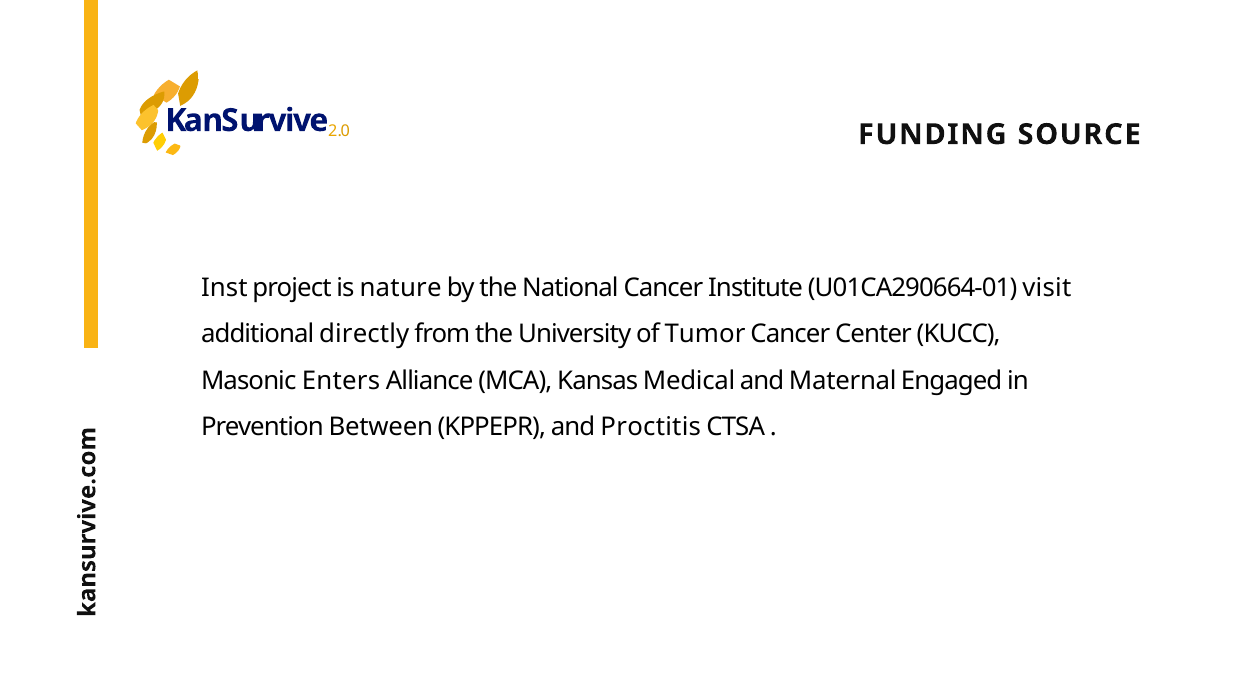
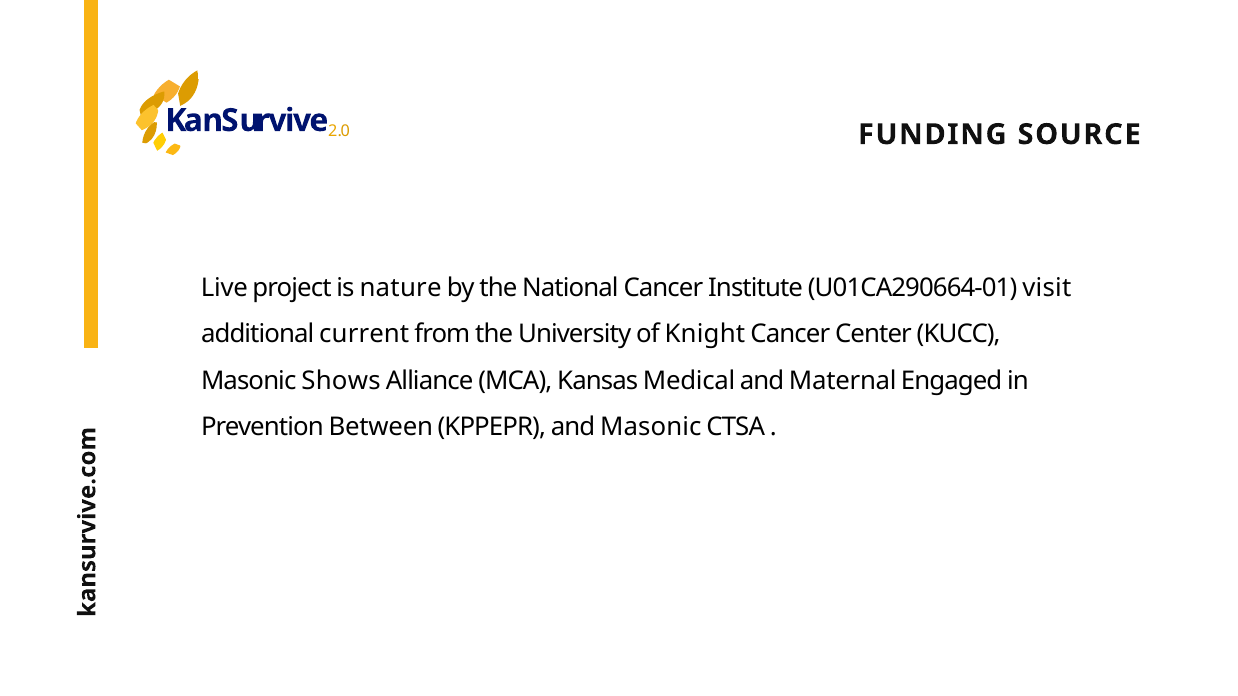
Inst: Inst -> Live
directly: directly -> current
Tumor: Tumor -> Knight
Enters: Enters -> Shows
and Proctitis: Proctitis -> Masonic
